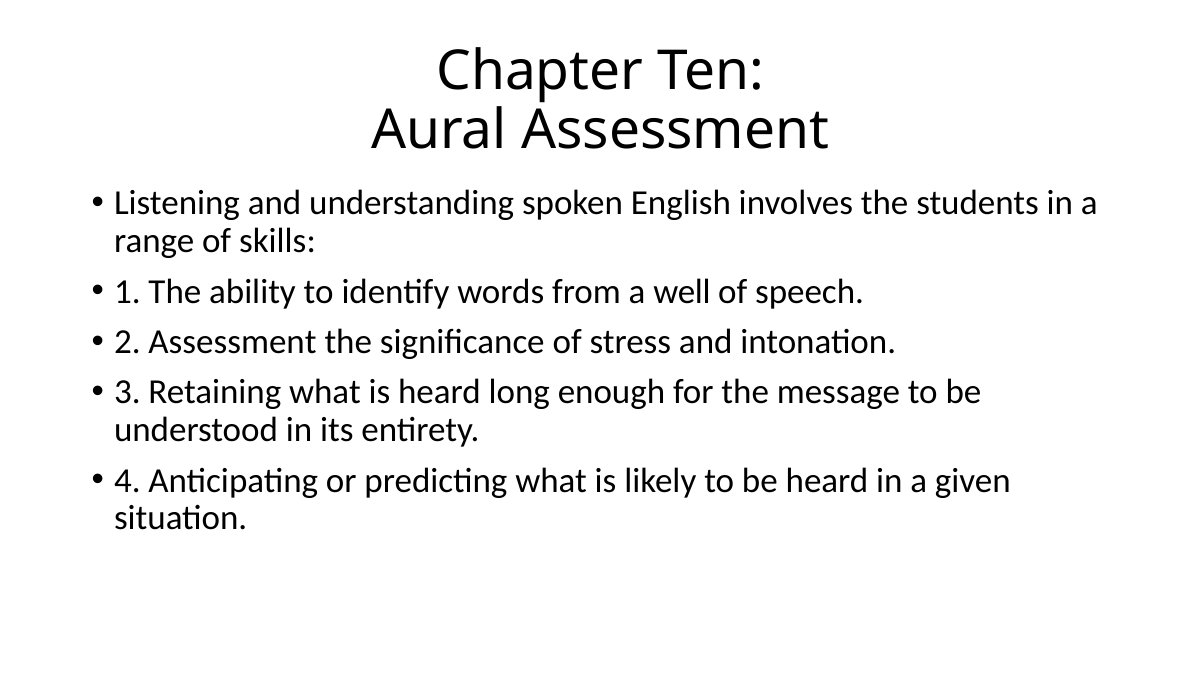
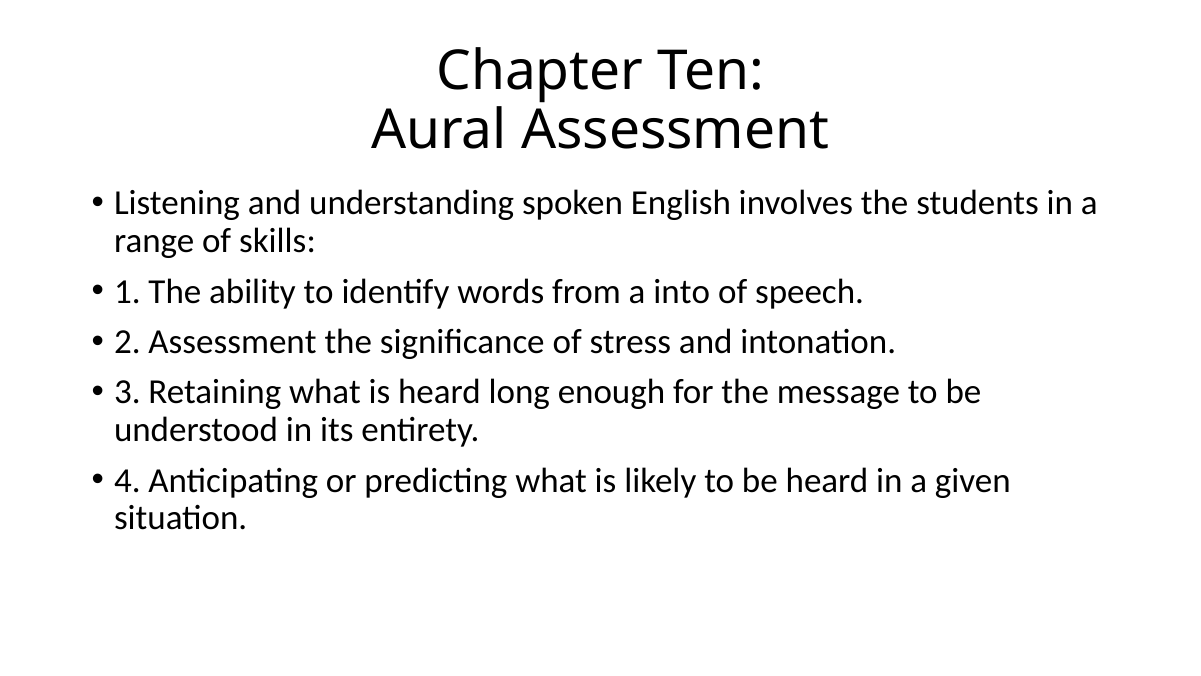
well: well -> into
